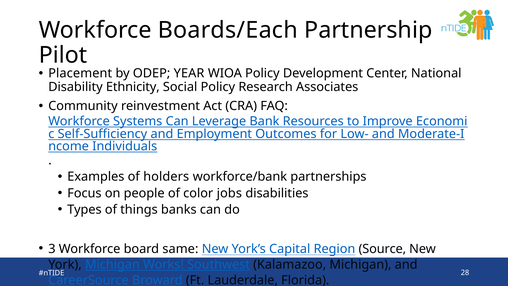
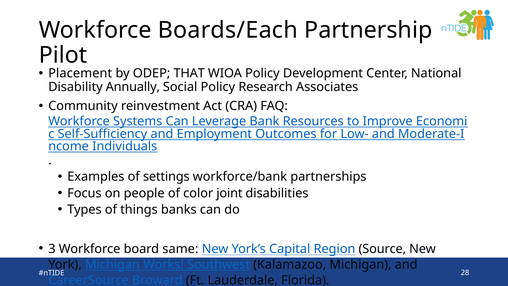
YEAR: YEAR -> THAT
Ethnicity: Ethnicity -> Annually
holders: holders -> settings
jobs: jobs -> joint
